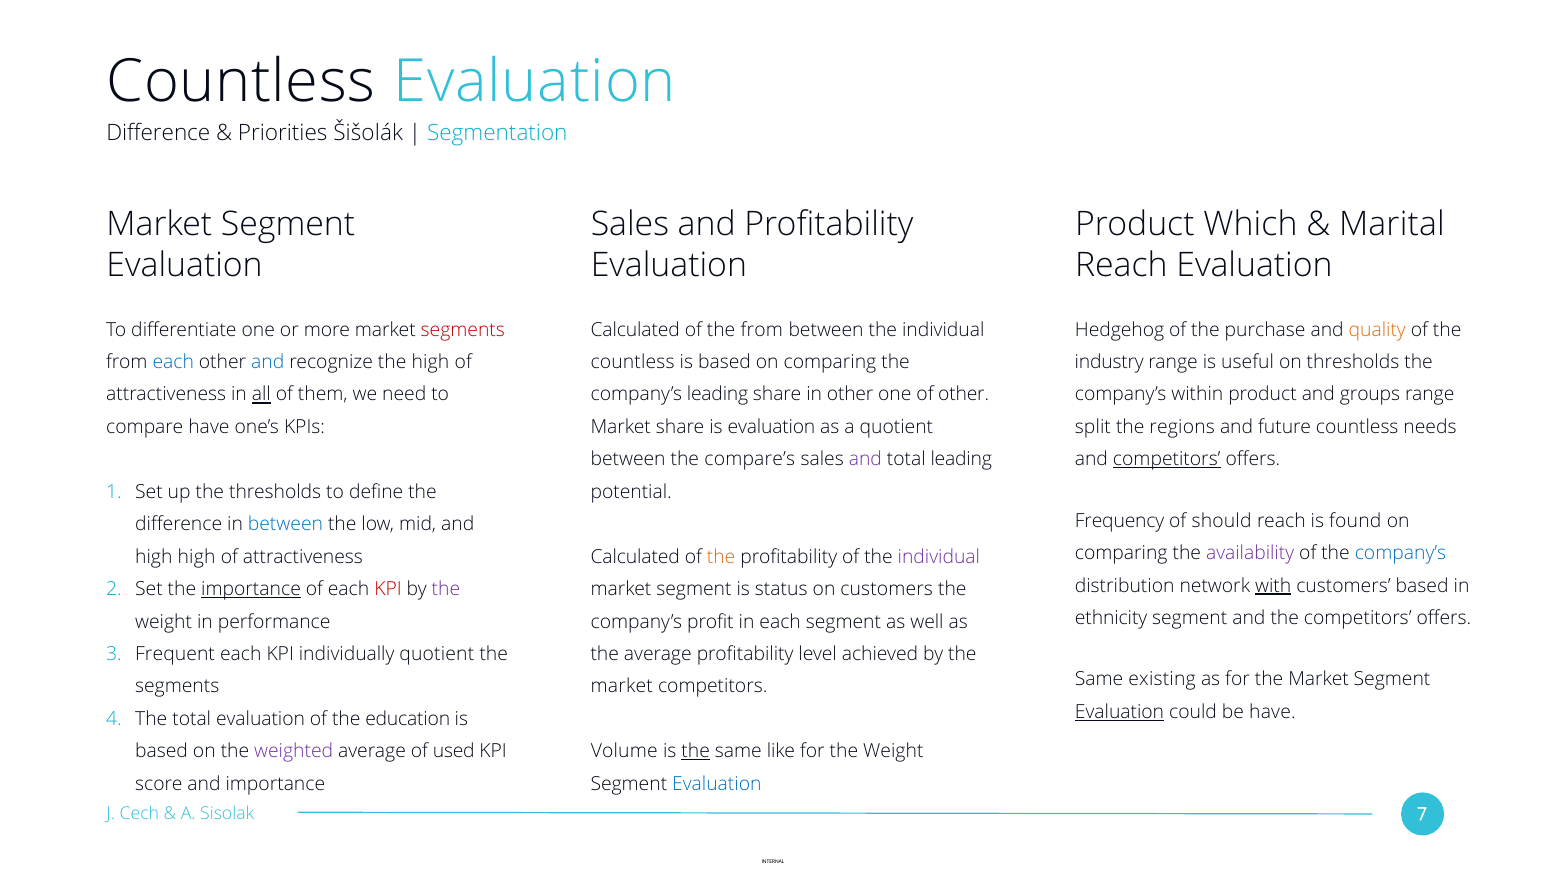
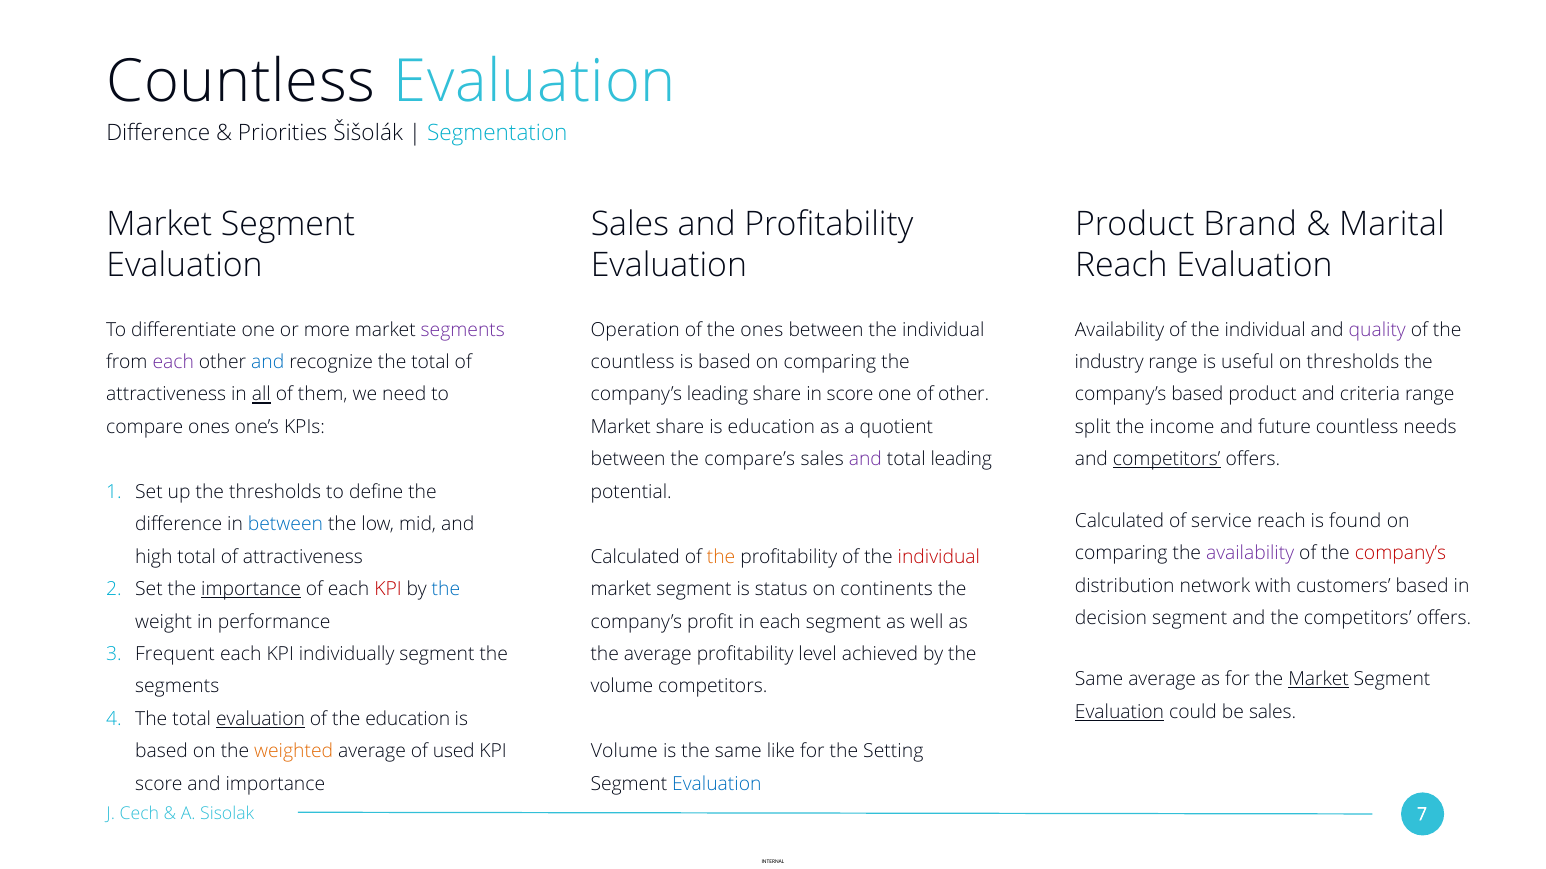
Which: Which -> Brand
segments at (463, 330) colour: red -> purple
Calculated at (635, 330): Calculated -> Operation
the from: from -> ones
Hedgehog at (1120, 330): Hedgehog -> Availability
purchase at (1265, 330): purchase -> individual
quality colour: orange -> purple
each at (173, 362) colour: blue -> purple
recognize the high: high -> total
in other: other -> score
company’s within: within -> based
groups: groups -> criteria
compare have: have -> ones
is evaluation: evaluation -> education
regions: regions -> income
Frequency at (1120, 521): Frequency -> Calculated
should: should -> service
company’s at (1400, 554) colour: blue -> red
high high: high -> total
individual at (939, 557) colour: purple -> red
with underline: present -> none
the at (446, 590) colour: purple -> blue
on customers: customers -> continents
ethnicity: ethnicity -> decision
individually quotient: quotient -> segment
Same existing: existing -> average
Market at (1319, 680) underline: none -> present
market at (622, 687): market -> volume
be have: have -> sales
evaluation at (261, 719) underline: none -> present
weighted colour: purple -> orange
the at (696, 752) underline: present -> none
for the Weight: Weight -> Setting
